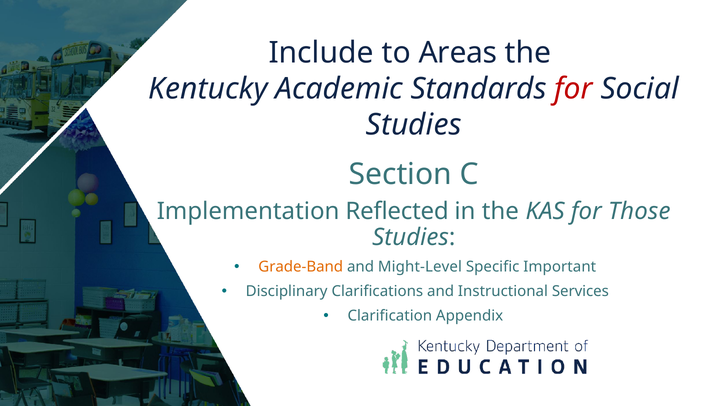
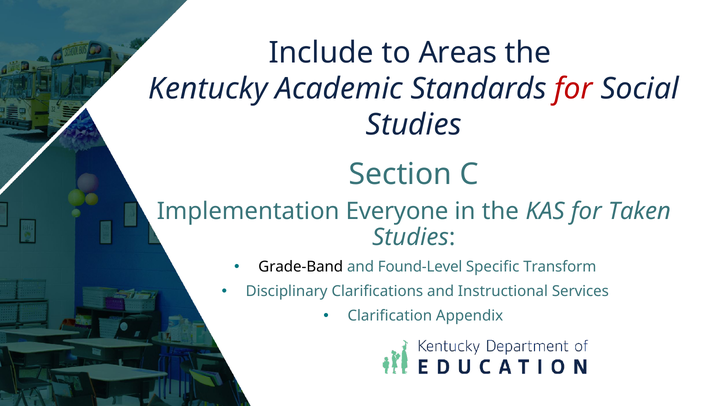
Reflected: Reflected -> Everyone
Those: Those -> Taken
Grade-Band colour: orange -> black
Might-Level: Might-Level -> Found-Level
Important: Important -> Transform
